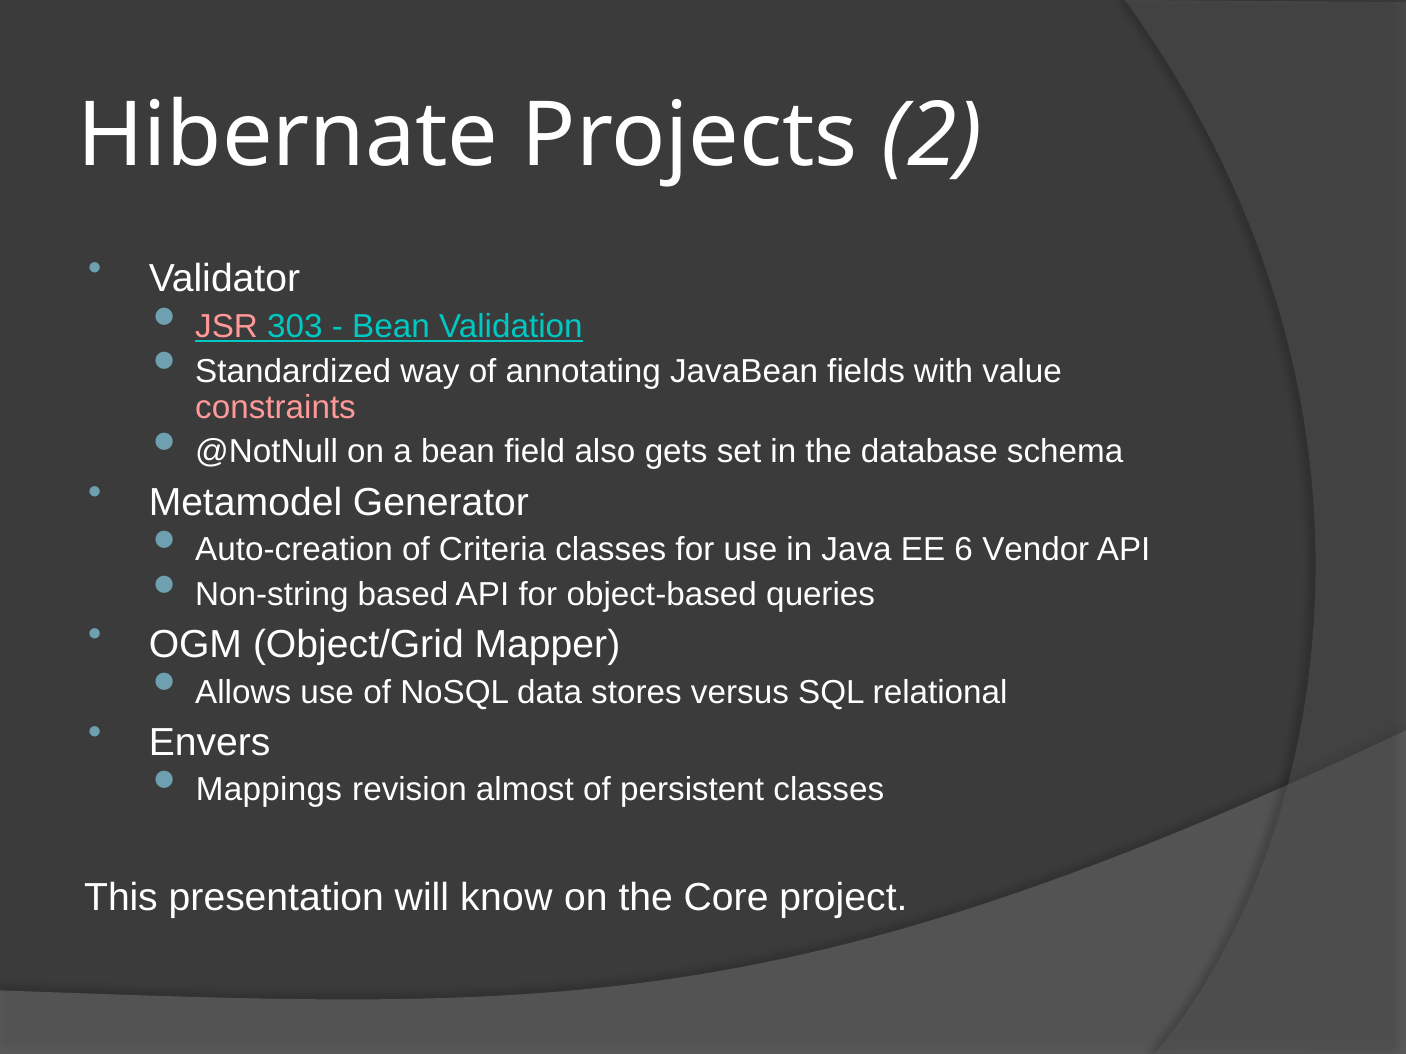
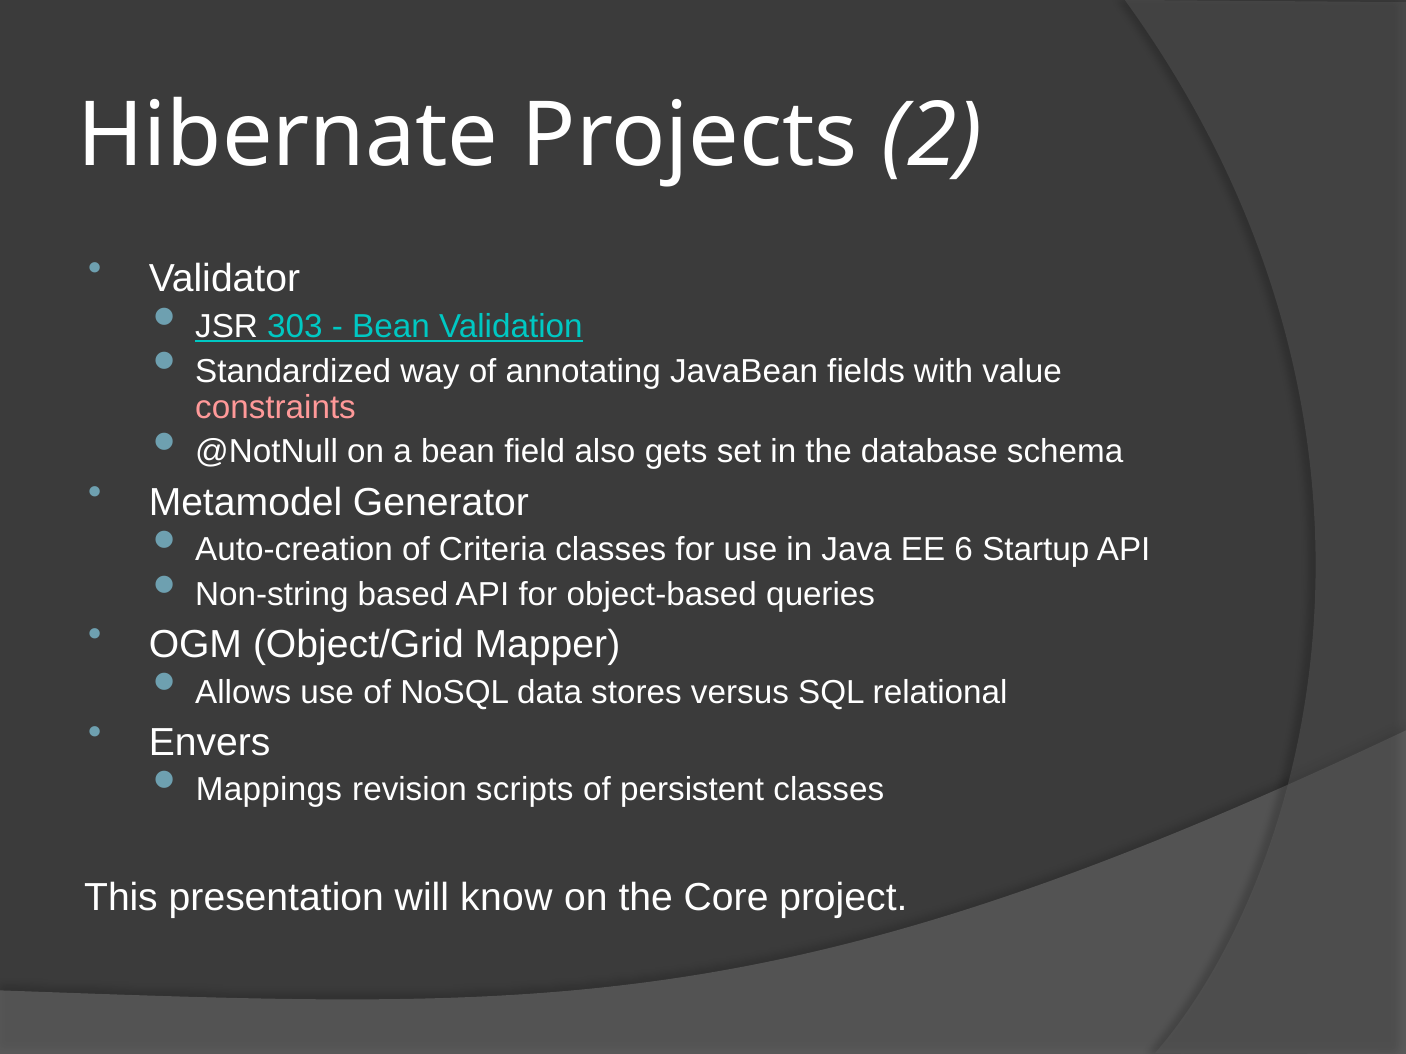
JSR colour: pink -> white
Vendor: Vendor -> Startup
almost: almost -> scripts
